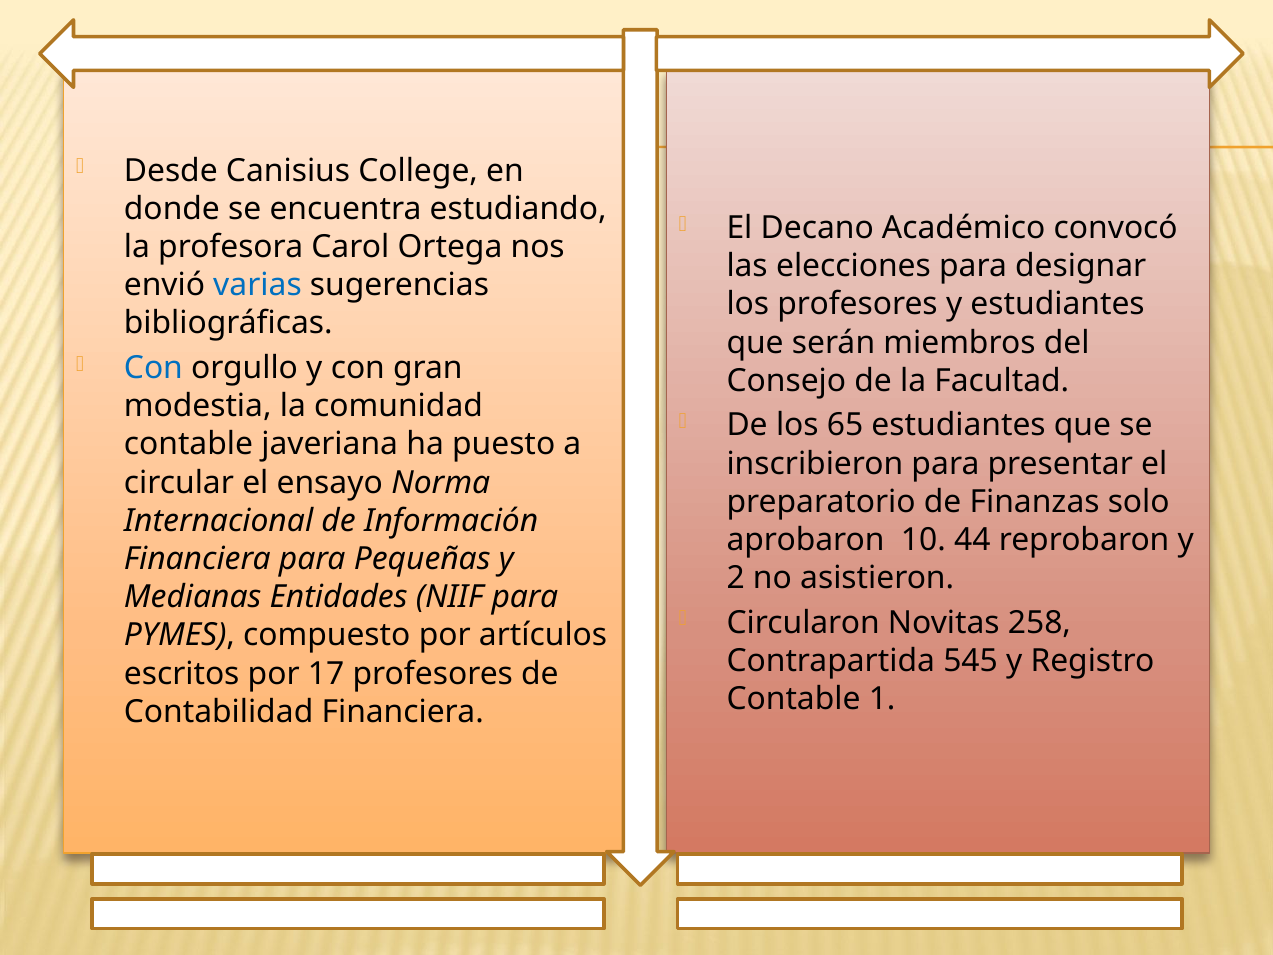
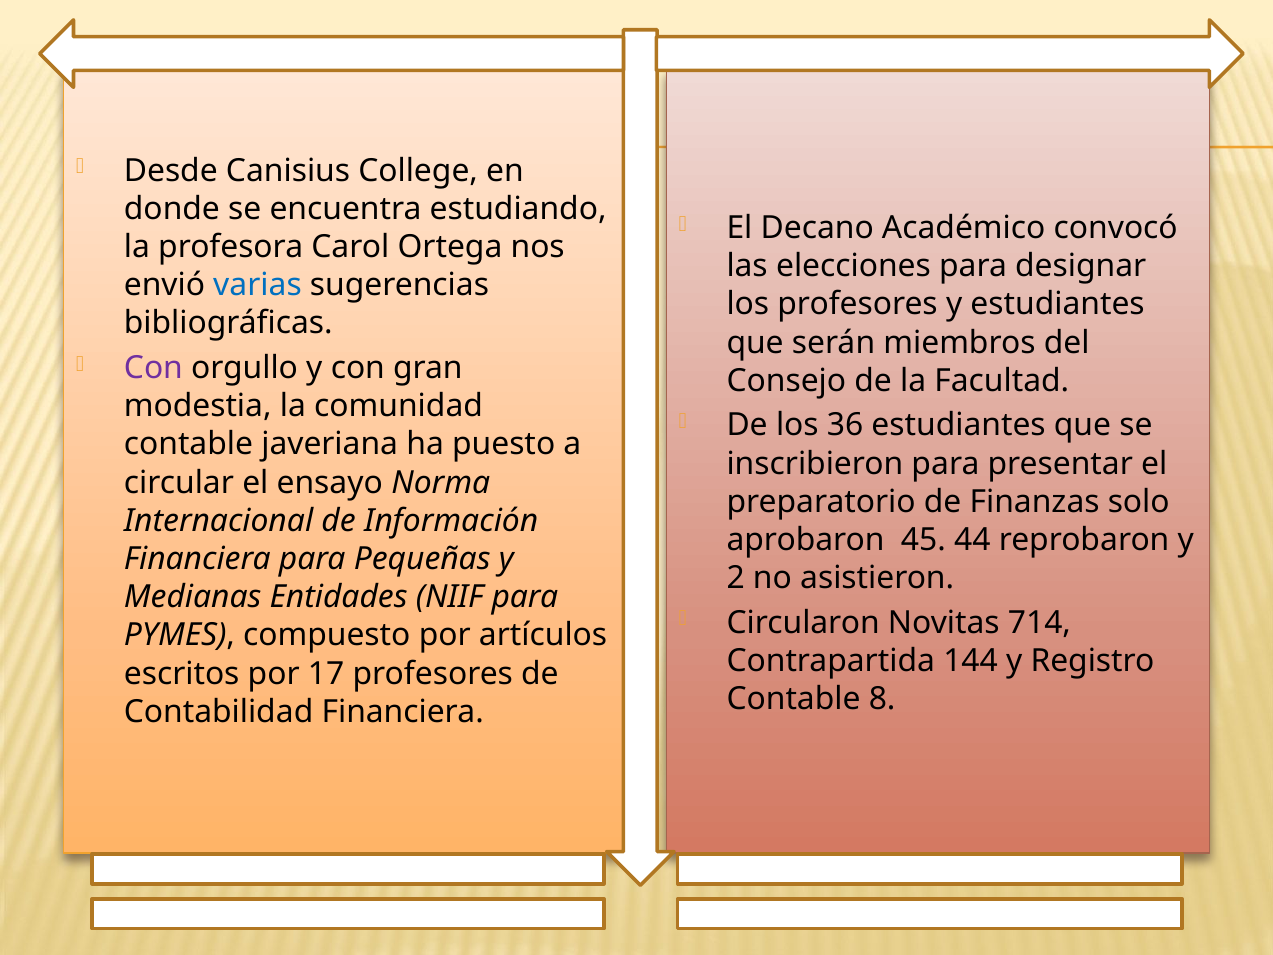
Con at (153, 368) colour: blue -> purple
65: 65 -> 36
10: 10 -> 45
258: 258 -> 714
545: 545 -> 144
1: 1 -> 8
